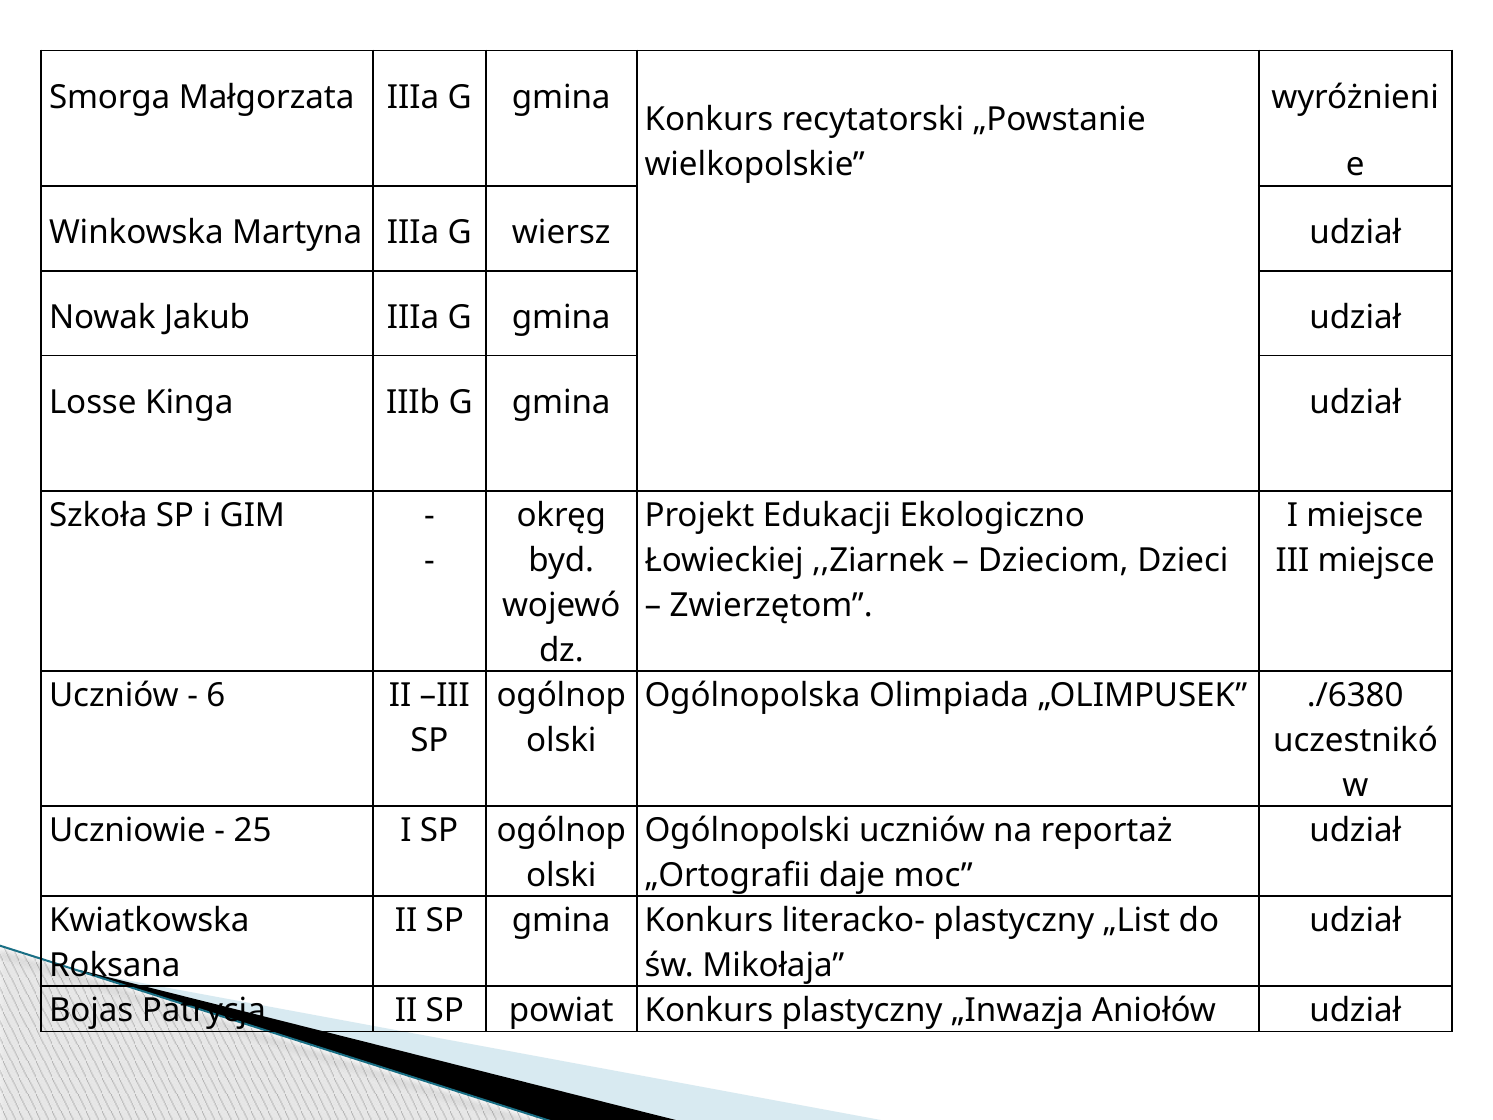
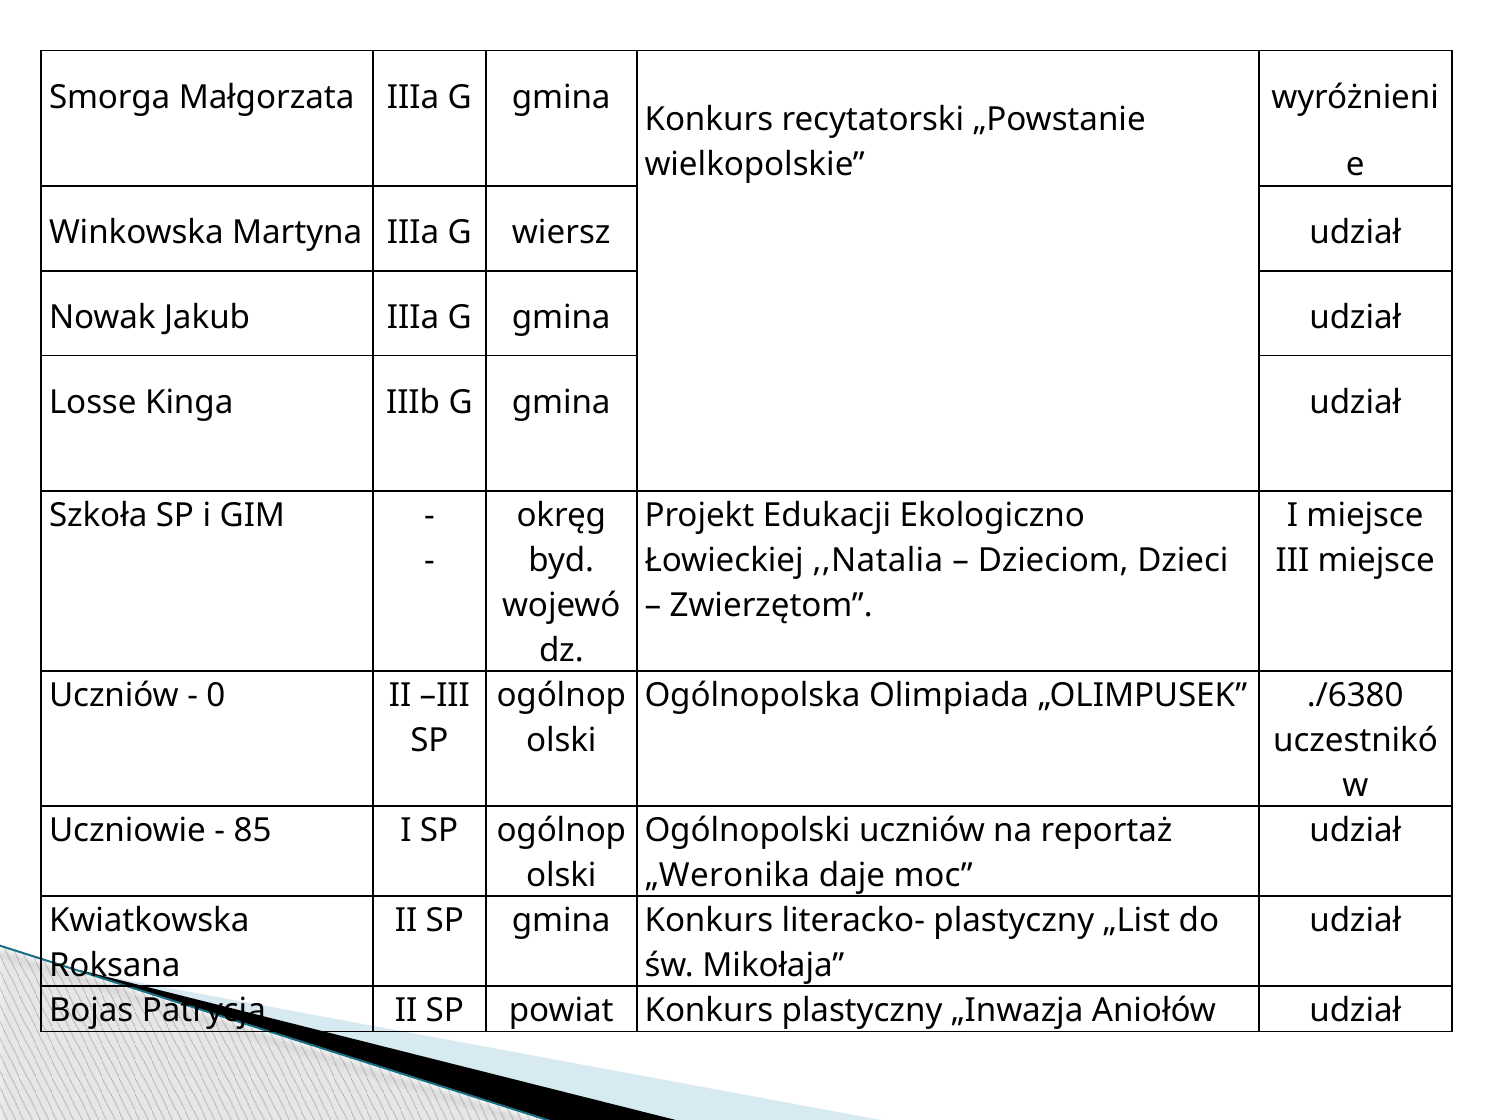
,,Ziarnek: ,,Ziarnek -> ,,Natalia
6: 6 -> 0
25: 25 -> 85
„Ortografii: „Ortografii -> „Weronika
